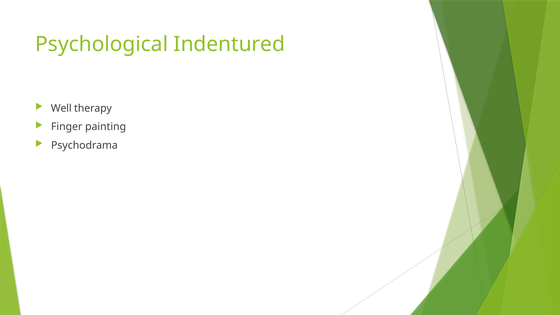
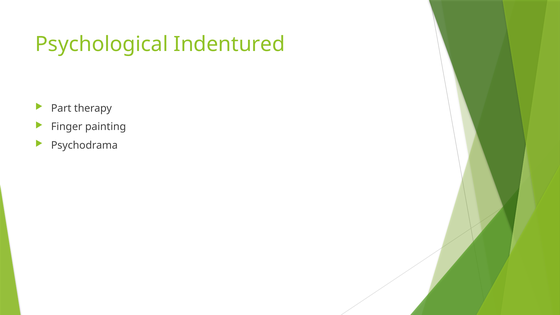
Well: Well -> Part
